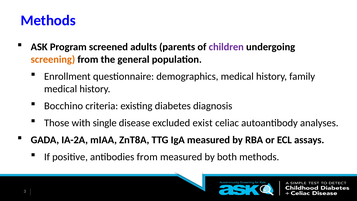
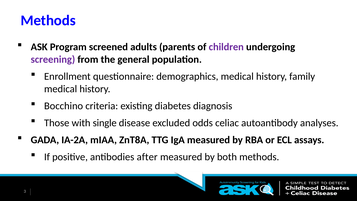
screening colour: orange -> purple
exist: exist -> odds
antibodies from: from -> after
